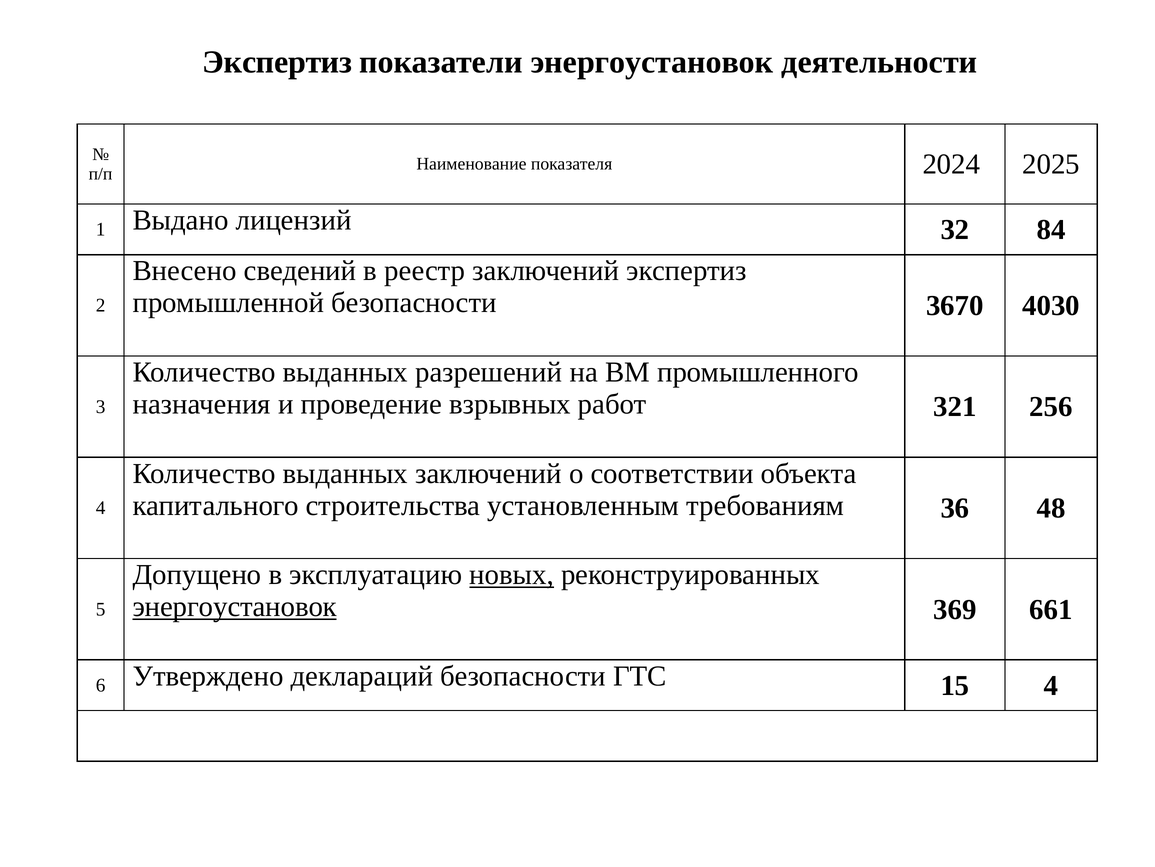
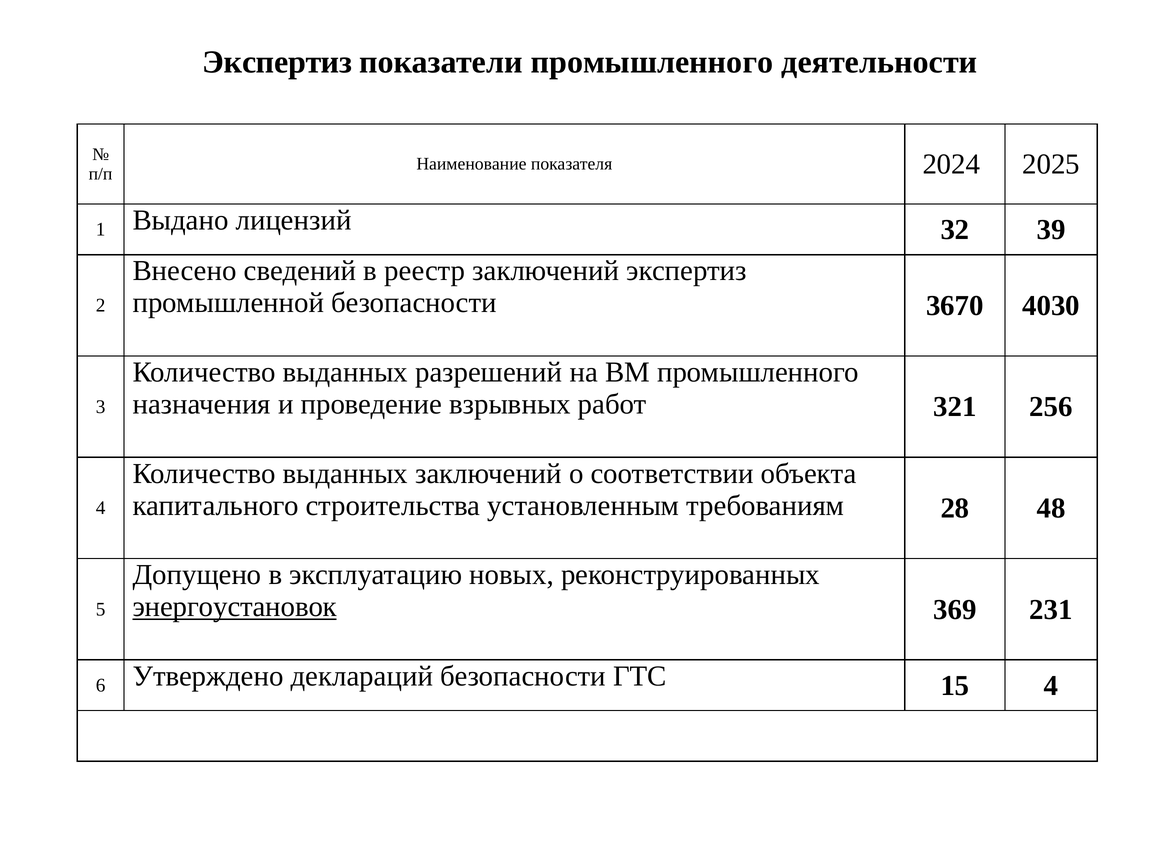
показатели энергоустановок: энергоустановок -> промышленного
84: 84 -> 39
36: 36 -> 28
новых underline: present -> none
661: 661 -> 231
